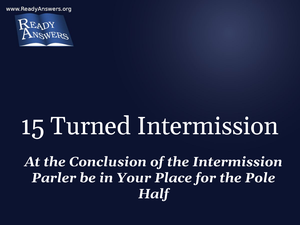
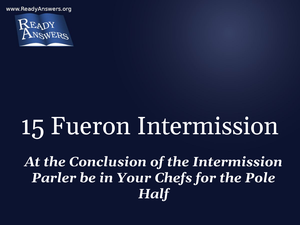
Turned: Turned -> Fueron
Place: Place -> Chefs
